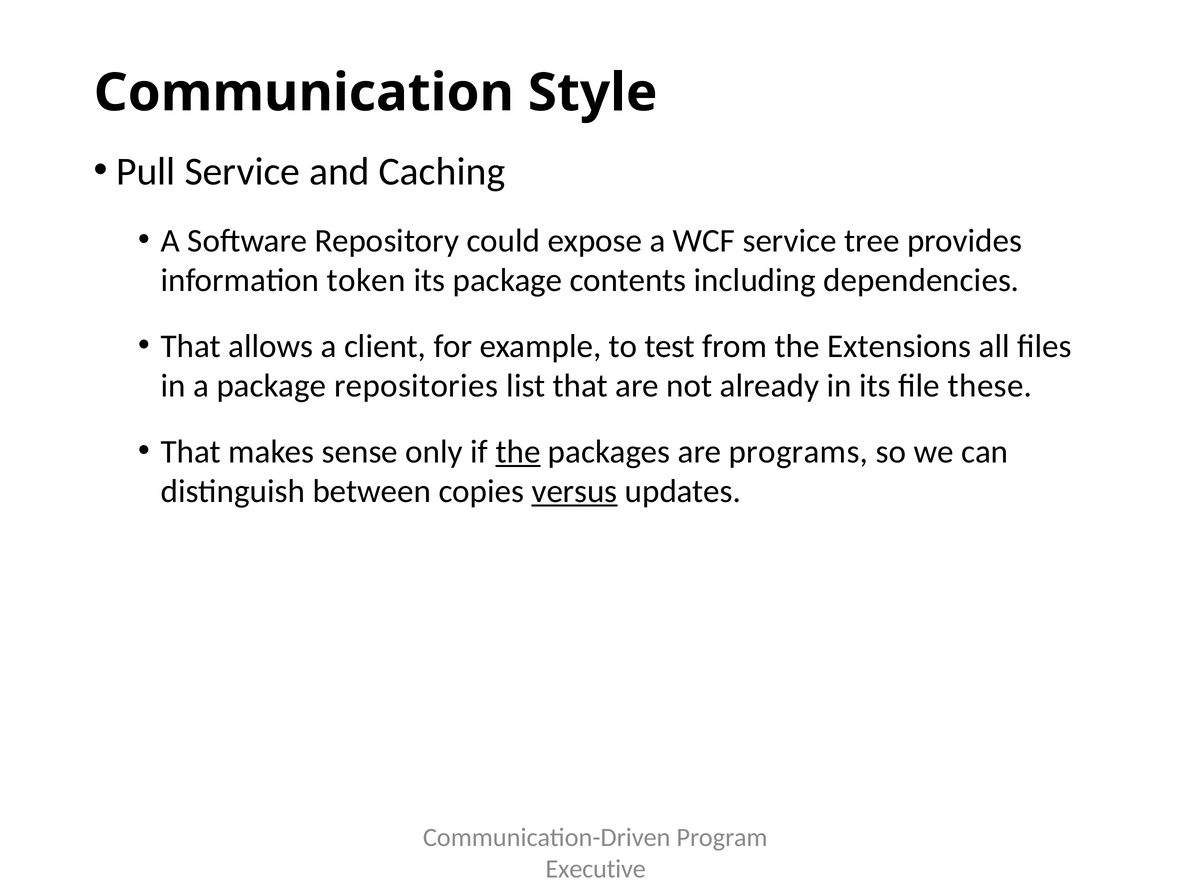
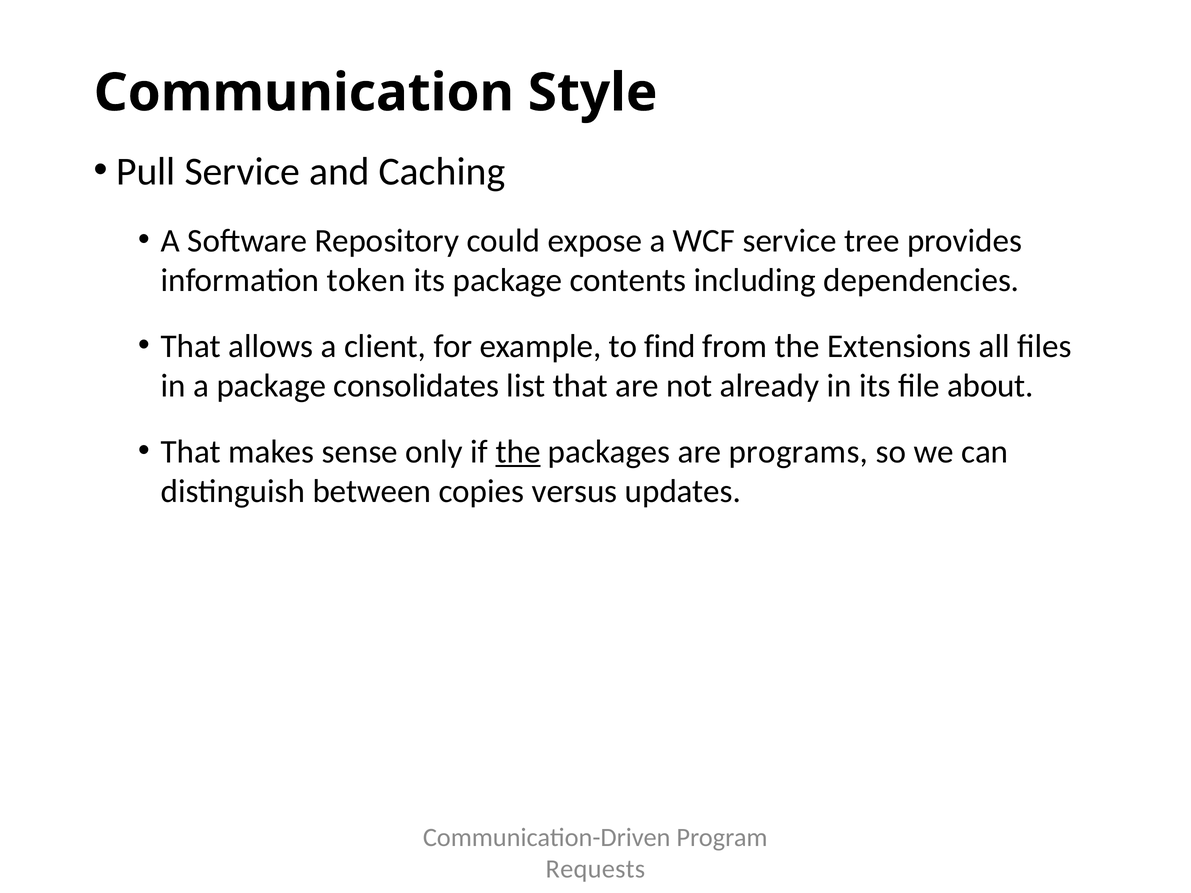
test: test -> find
repositories: repositories -> consolidates
these: these -> about
versus underline: present -> none
Executive: Executive -> Requests
